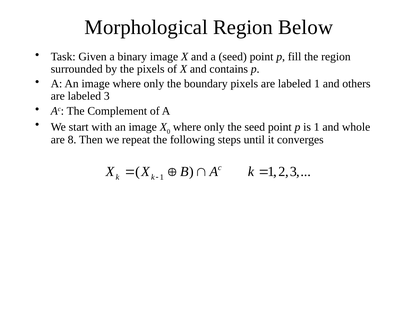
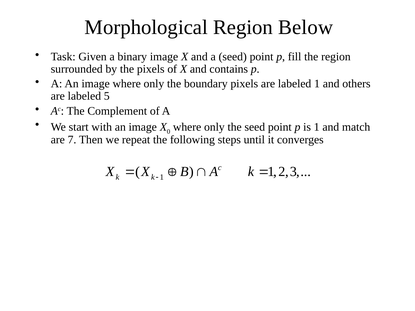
3: 3 -> 5
whole: whole -> match
8: 8 -> 7
